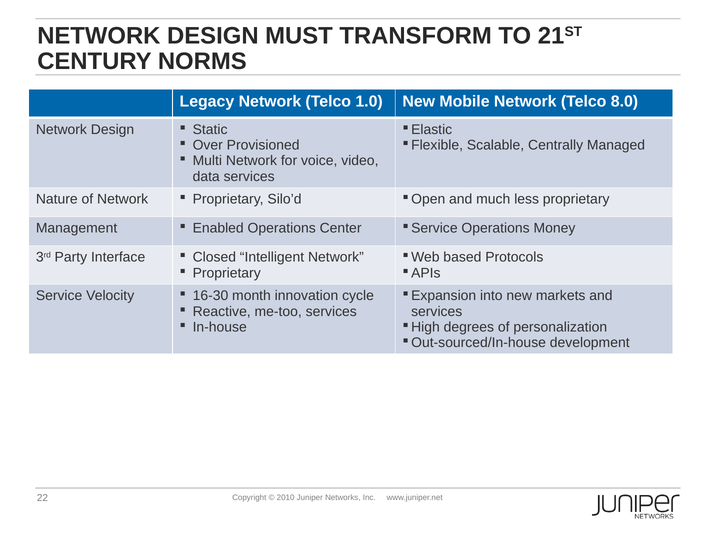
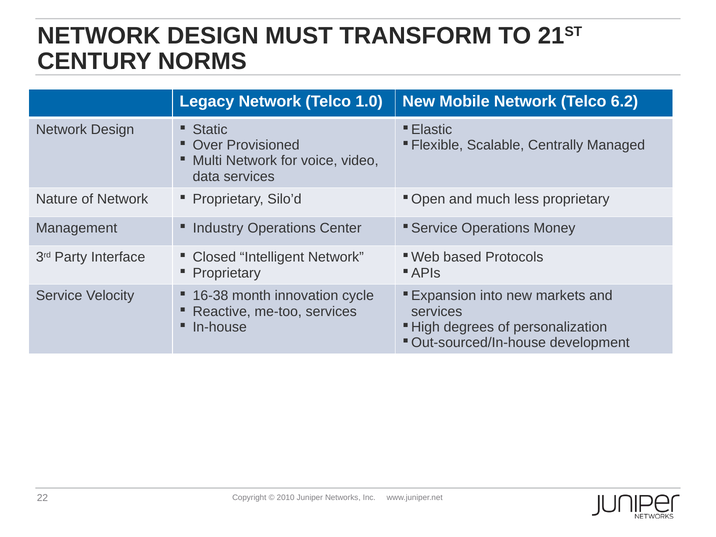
8.0: 8.0 -> 6.2
Enabled: Enabled -> Industry
16-30: 16-30 -> 16-38
